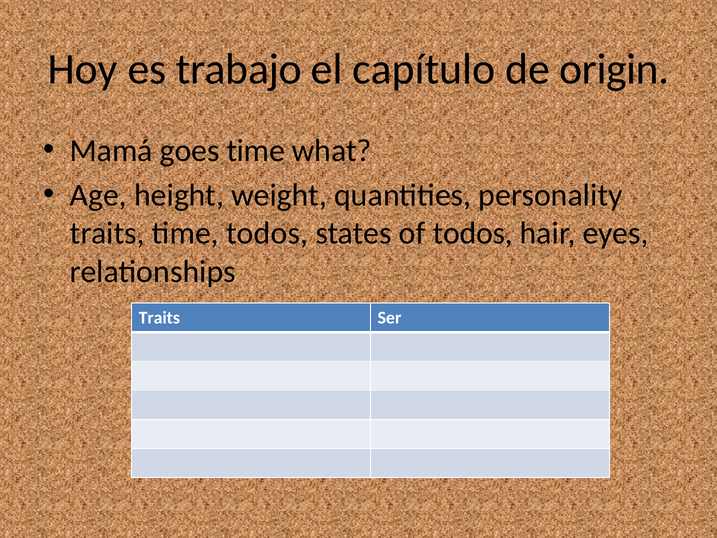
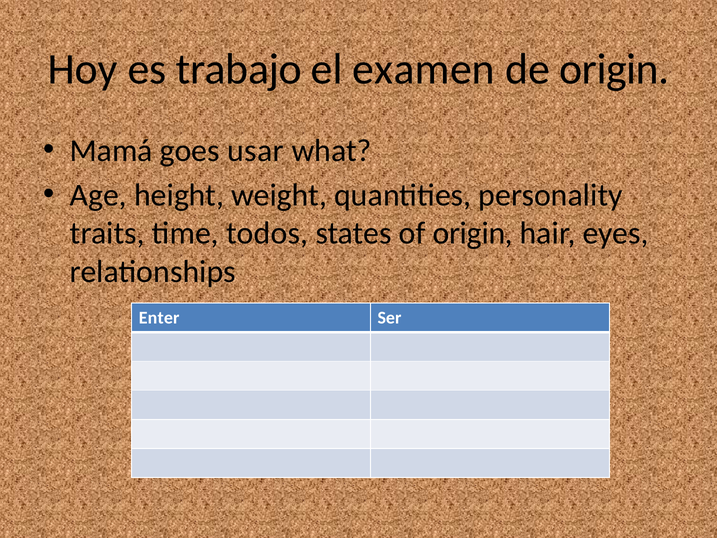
capítulo: capítulo -> examen
goes time: time -> usar
of todos: todos -> origin
Traits at (159, 318): Traits -> Enter
